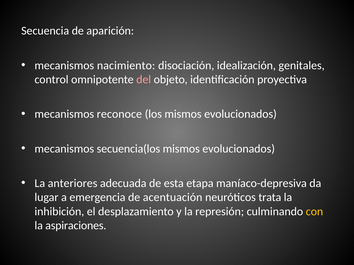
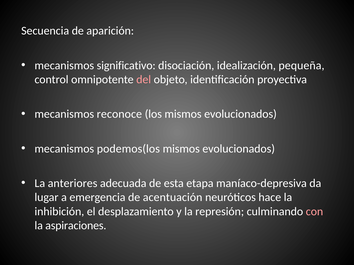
nacimiento: nacimiento -> significativo
genitales: genitales -> pequeña
secuencia(los: secuencia(los -> podemos(los
trata: trata -> hace
con colour: yellow -> pink
